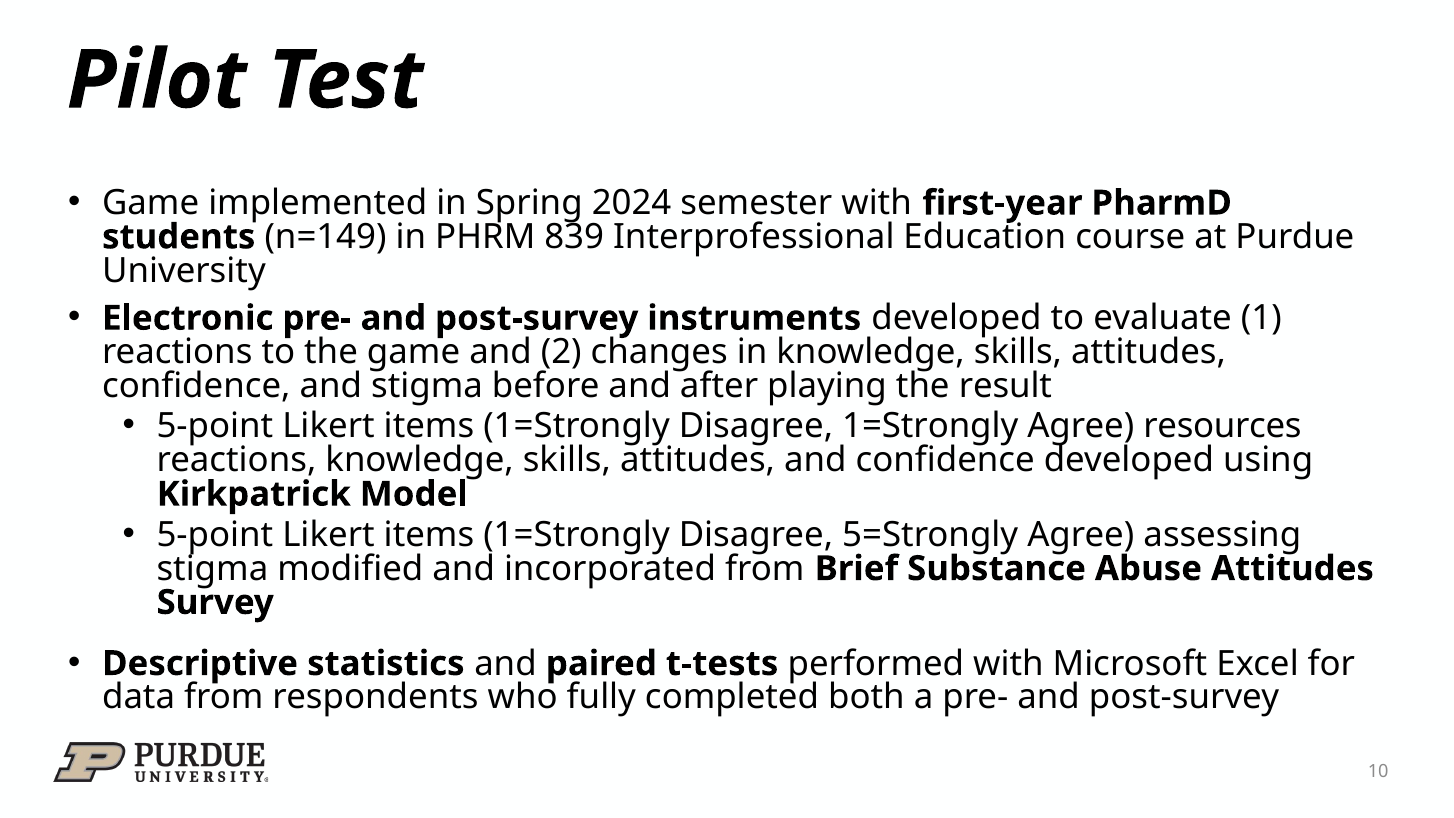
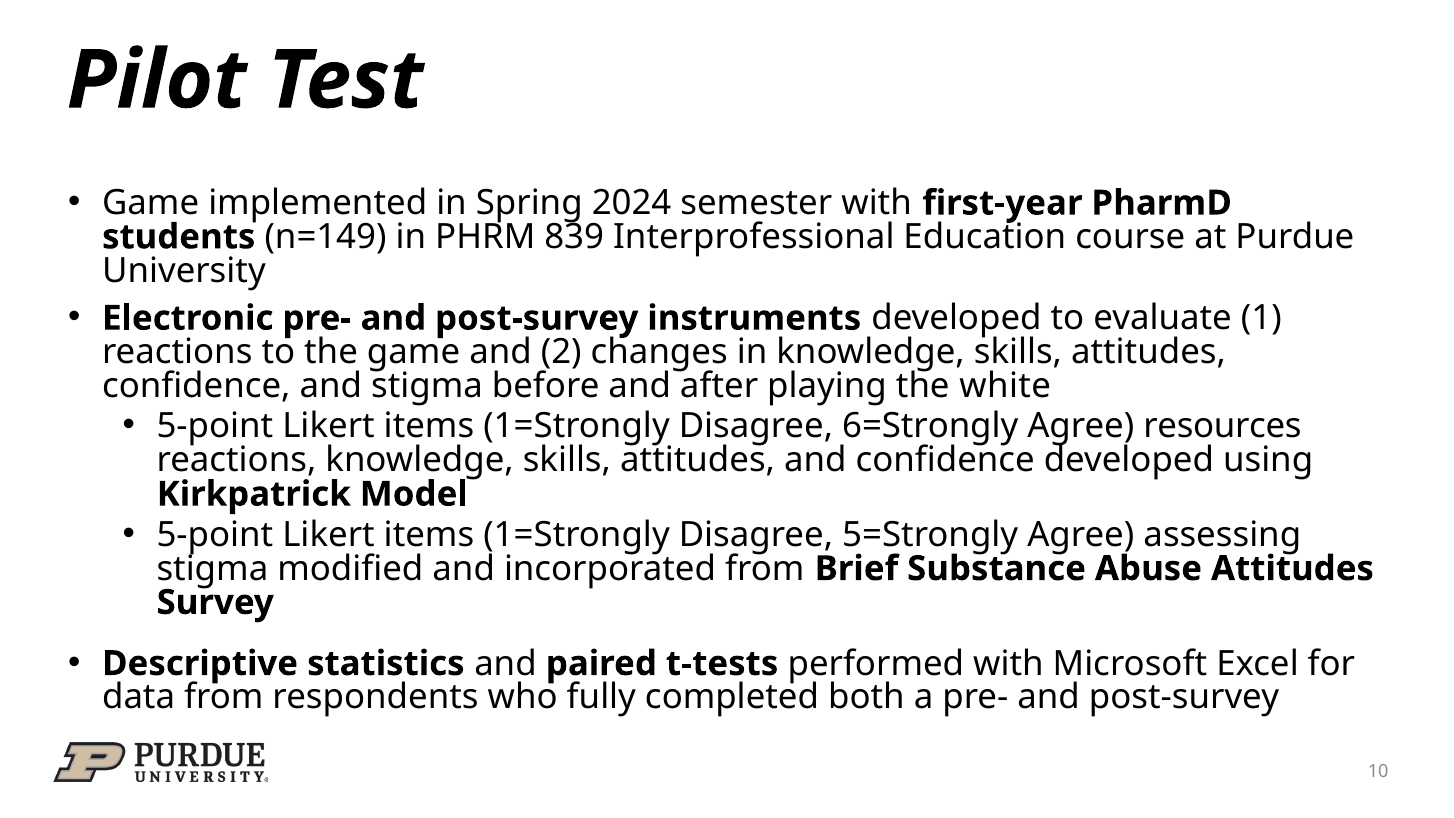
result: result -> white
Disagree 1=Strongly: 1=Strongly -> 6=Strongly
